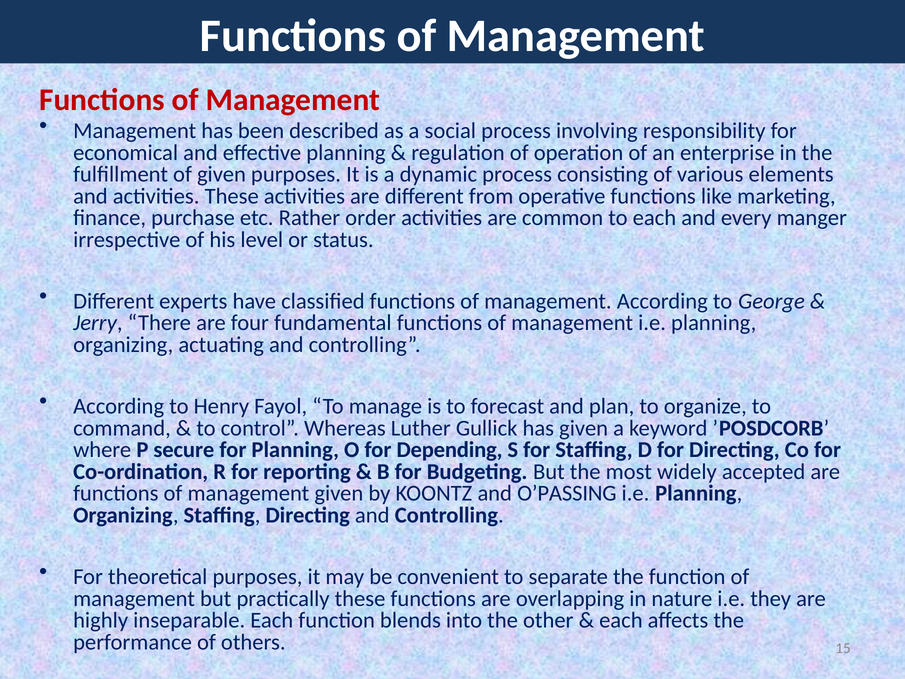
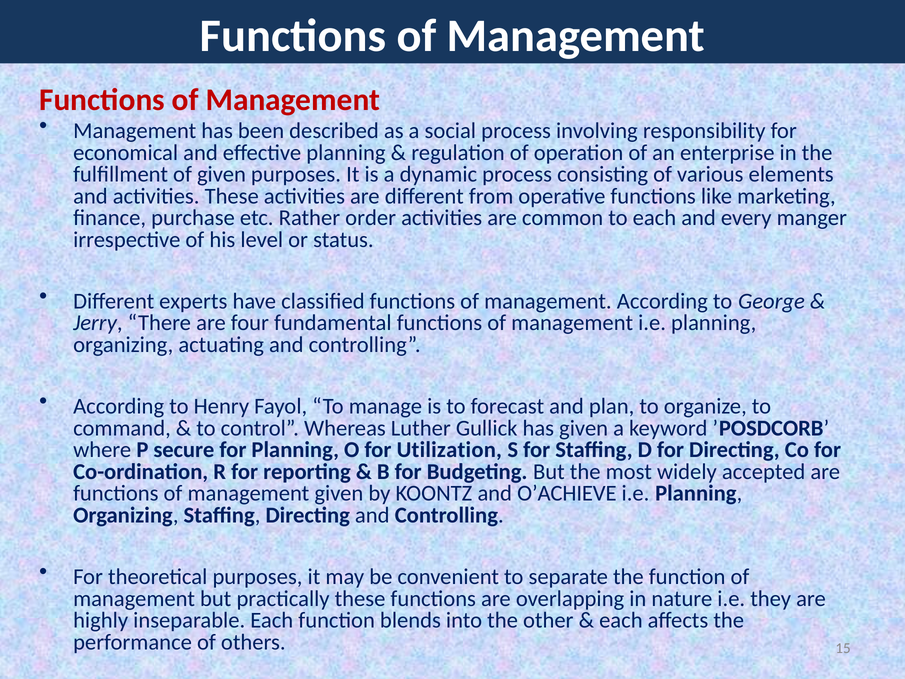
Depending: Depending -> Utilization
O’PASSING: O’PASSING -> O’ACHIEVE
